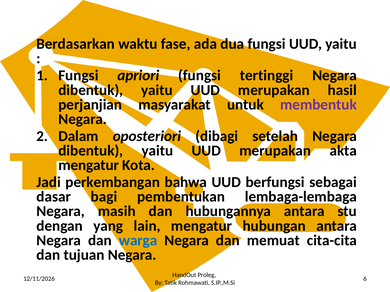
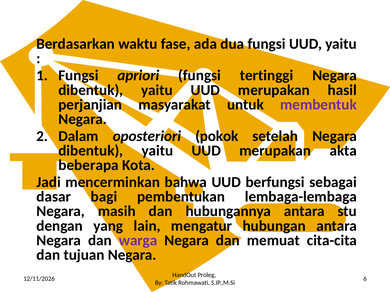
dibagi: dibagi -> pokok
mengatur at (89, 165): mengatur -> beberapa
perkembangan: perkembangan -> mencerminkan
warga colour: blue -> purple
